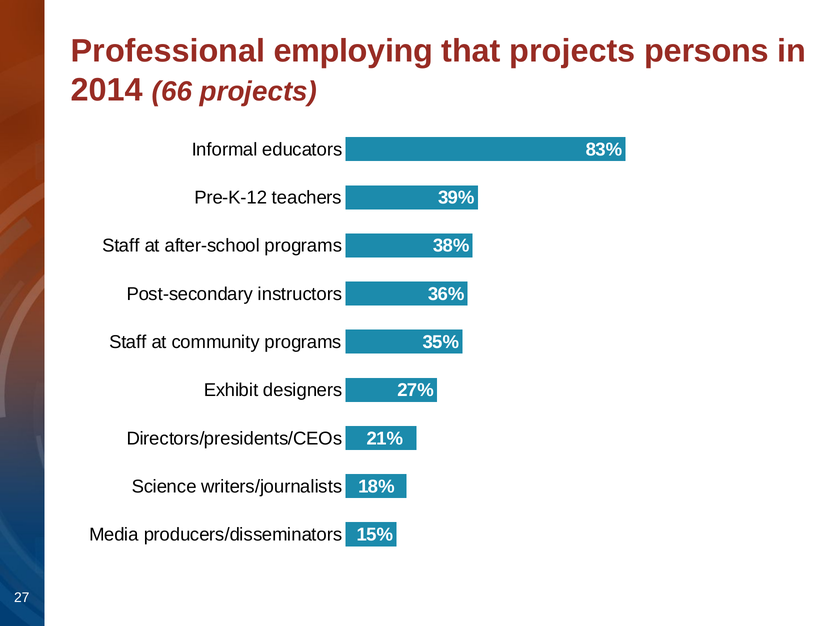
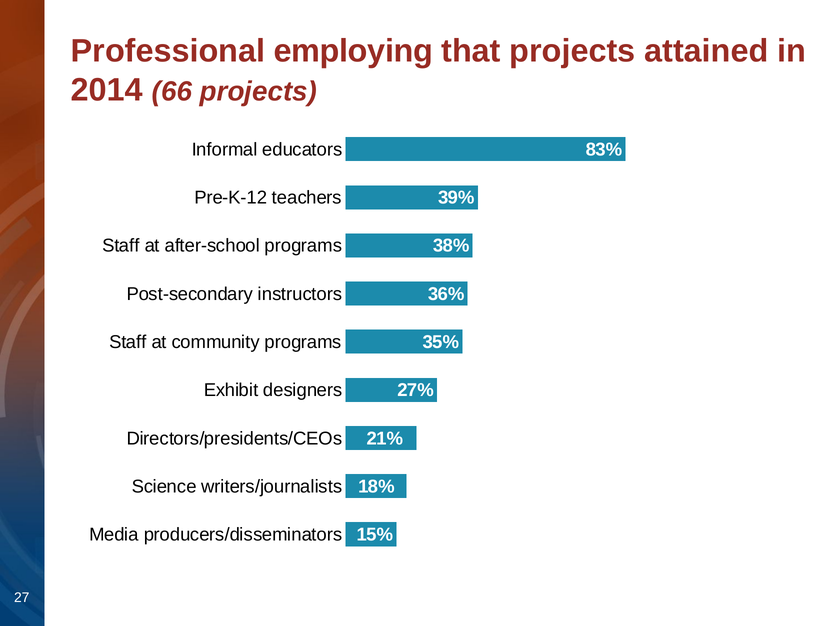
persons: persons -> attained
